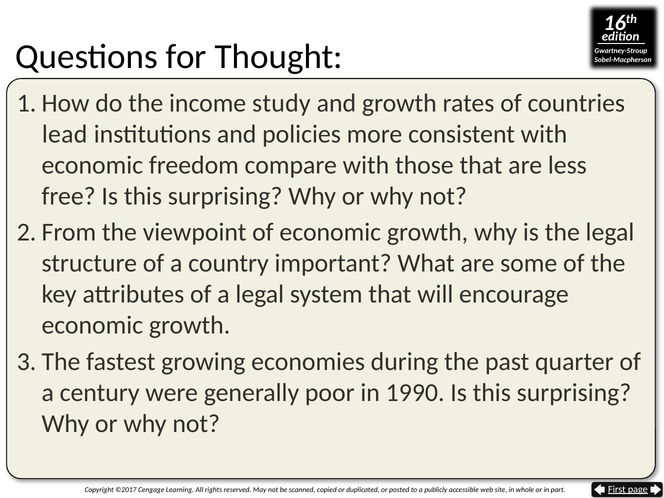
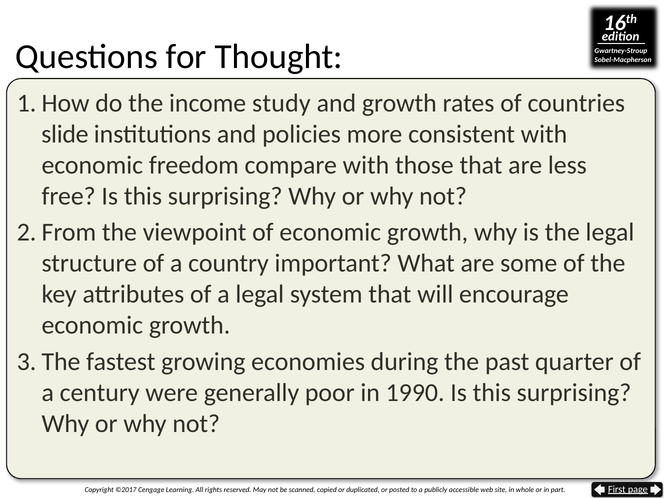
lead: lead -> slide
